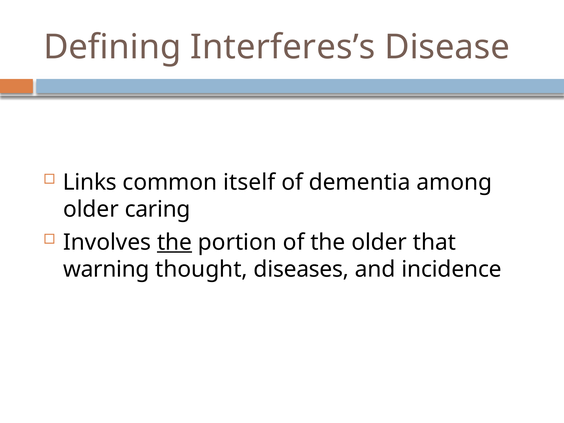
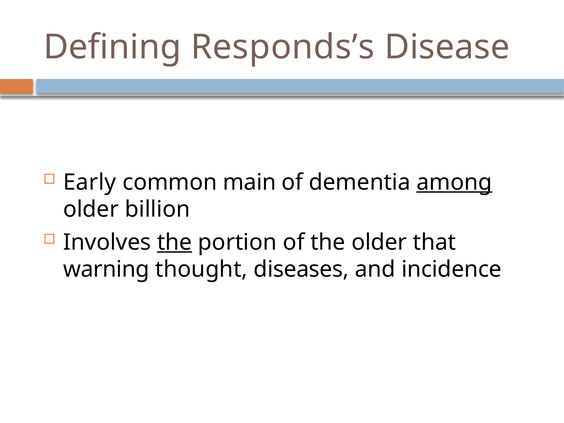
Interferes’s: Interferes’s -> Responds’s
Links: Links -> Early
itself: itself -> main
among underline: none -> present
caring: caring -> billion
